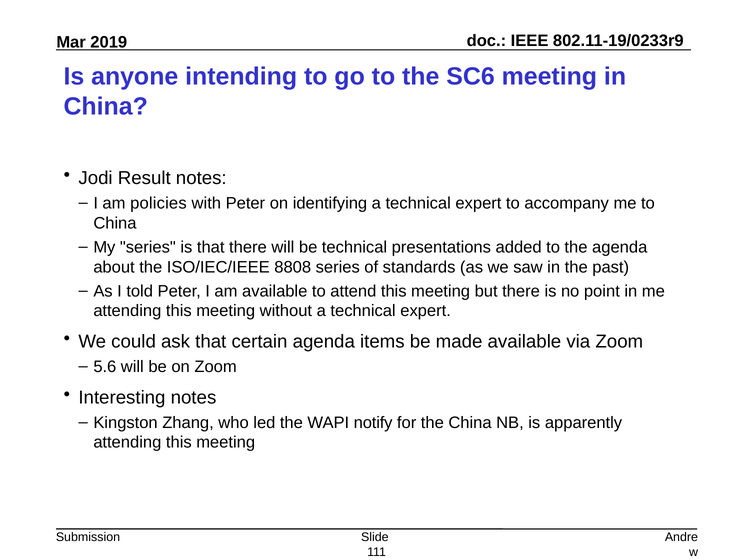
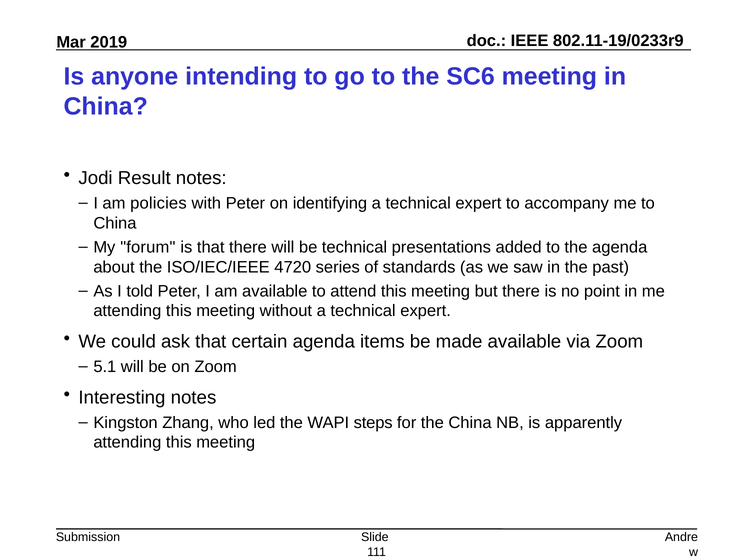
My series: series -> forum
8808: 8808 -> 4720
5.6: 5.6 -> 5.1
notify: notify -> steps
